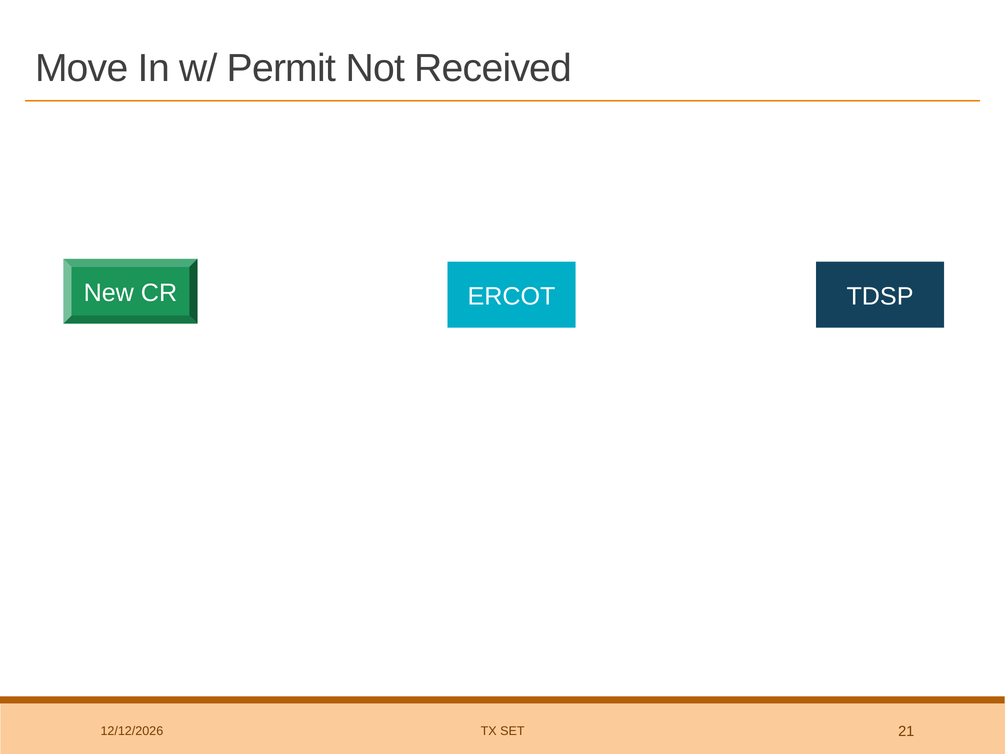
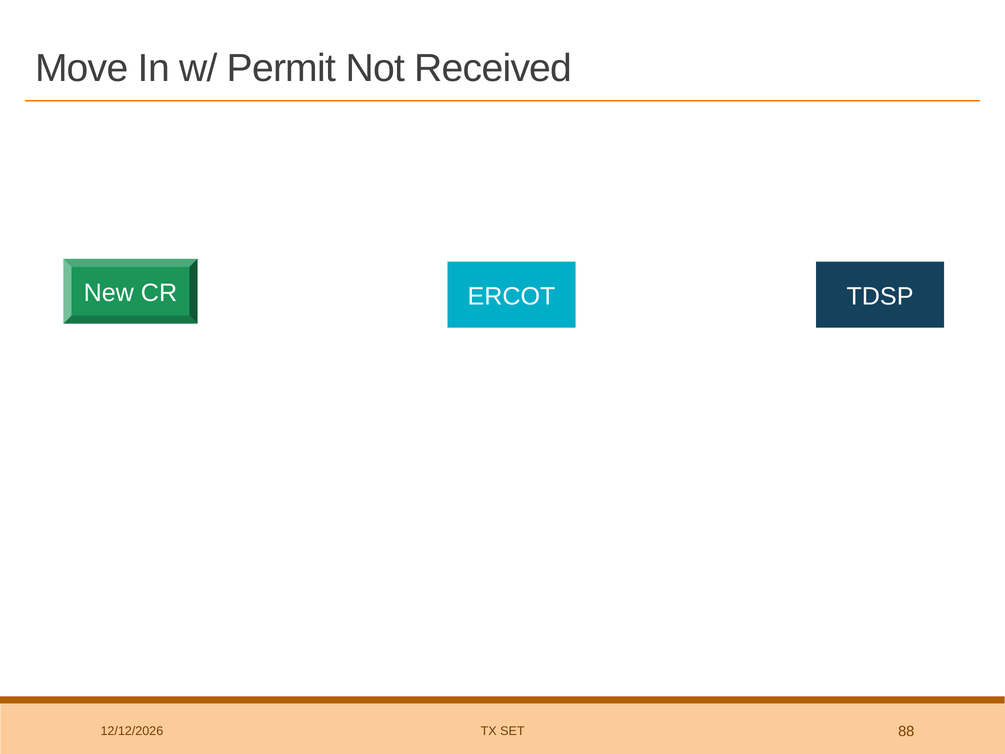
21: 21 -> 88
